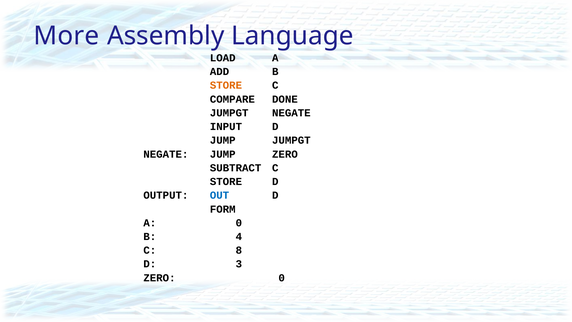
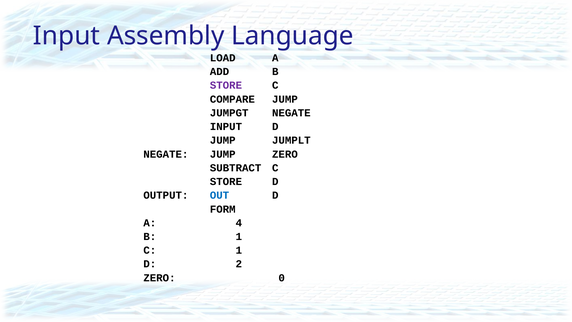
More at (66, 36): More -> Input
STORE at (226, 85) colour: orange -> purple
COMPARE DONE: DONE -> JUMP
JUMP JUMPGT: JUMPGT -> JUMPLT
A 0: 0 -> 4
B 4: 4 -> 1
C 8: 8 -> 1
3: 3 -> 2
